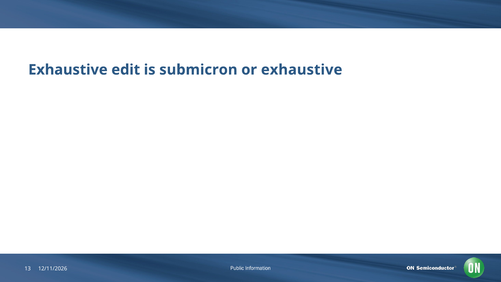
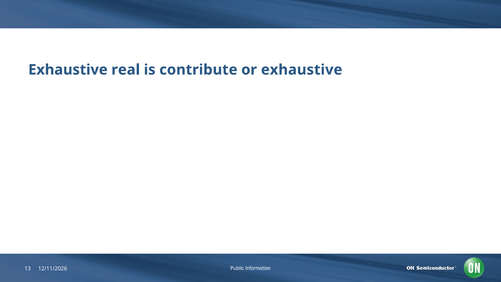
edit: edit -> real
submicron: submicron -> contribute
